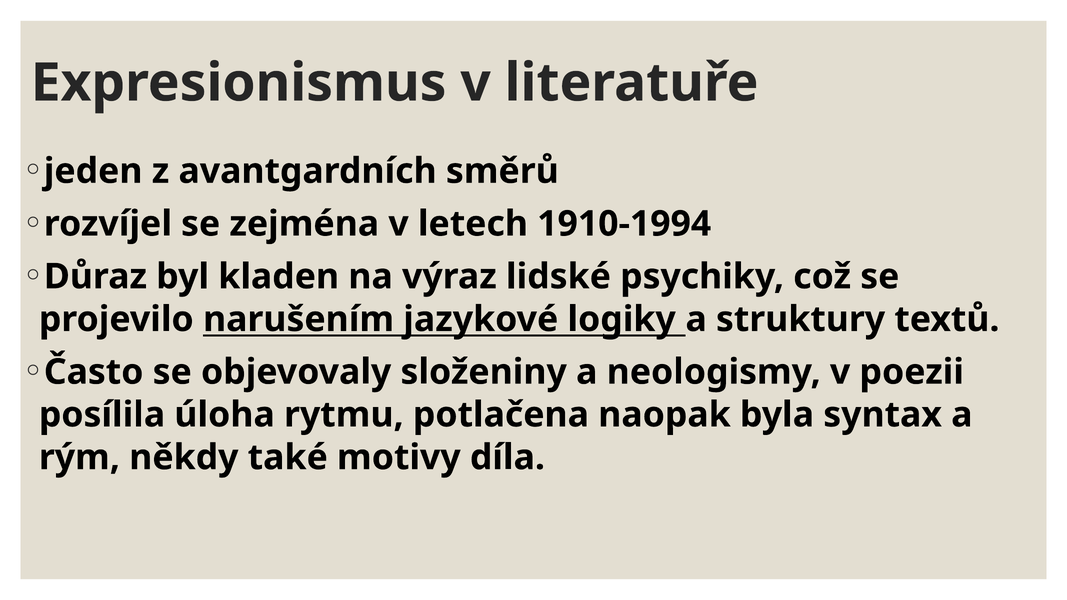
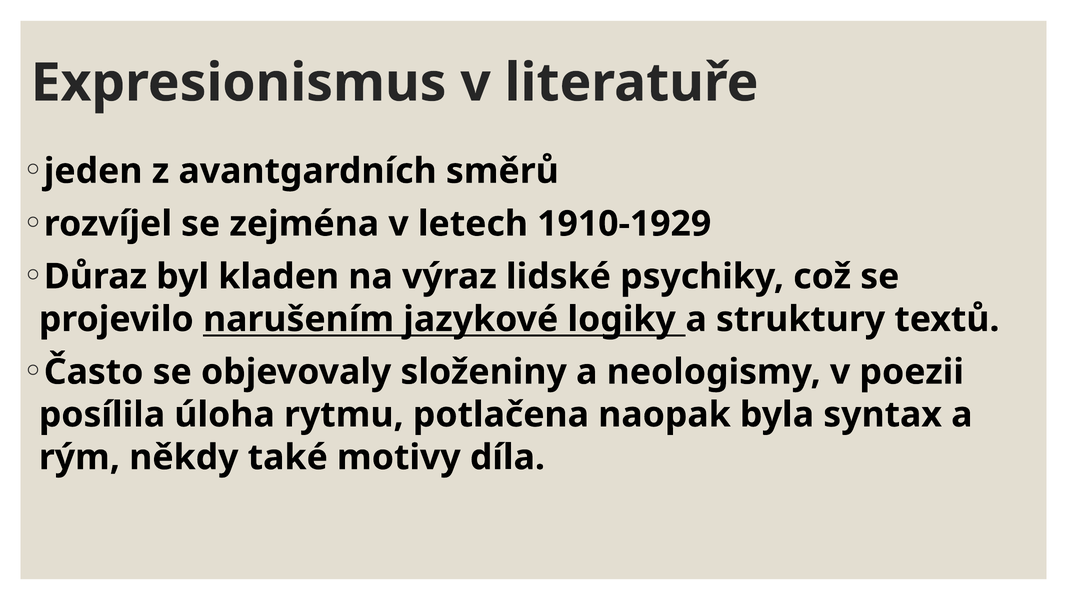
1910-1994: 1910-1994 -> 1910-1929
